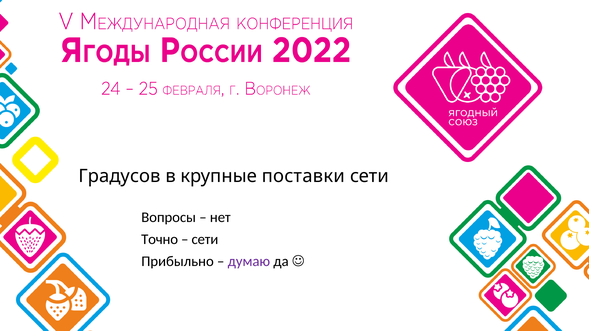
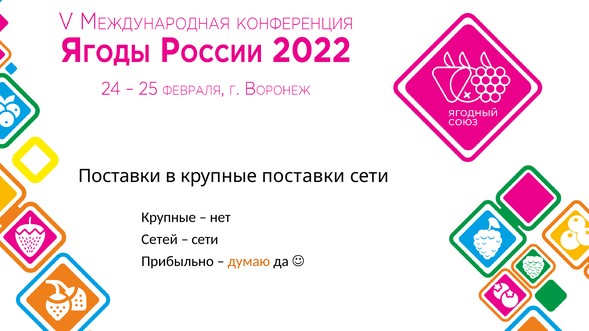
Градусов at (119, 176): Градусов -> Поставки
Вопросы at (169, 218): Вопросы -> Крупные
Точно: Точно -> Сетей
думаю colour: purple -> orange
